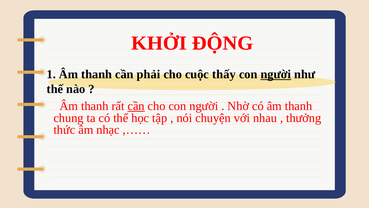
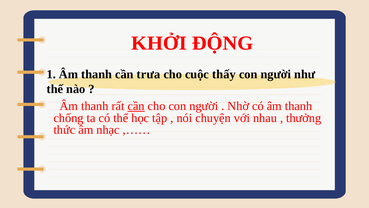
phải: phải -> trưa
người at (276, 74) underline: present -> none
chung: chung -> chống
